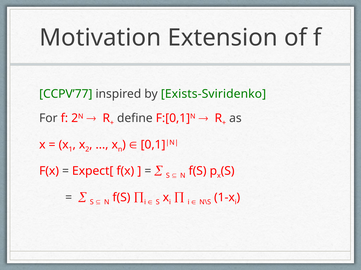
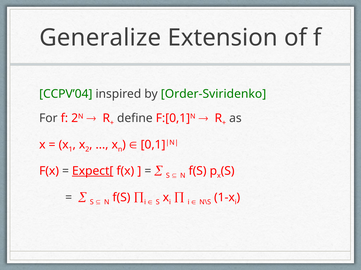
Motivation: Motivation -> Generalize
CCPV’77: CCPV’77 -> CCPV’04
Exists-Sviridenko: Exists-Sviridenko -> Order-Sviridenko
Expect[ underline: none -> present
